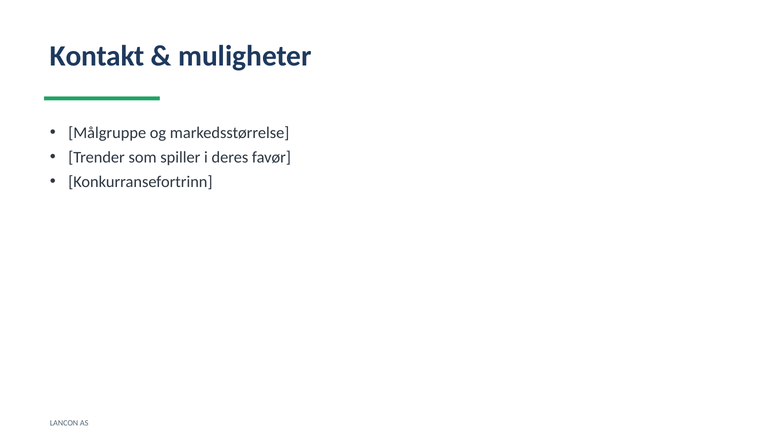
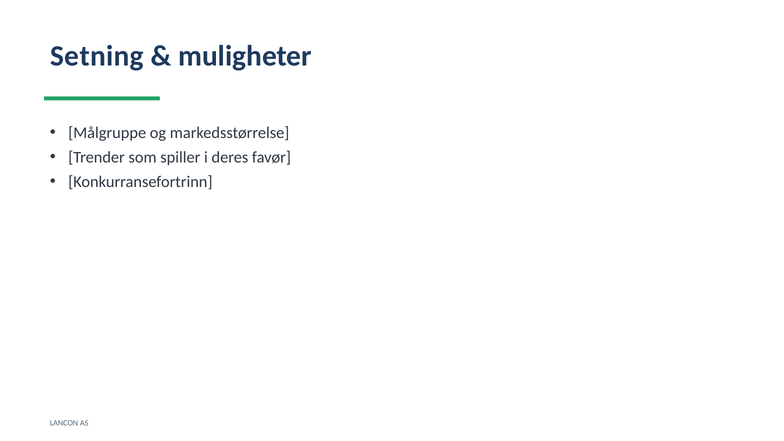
Kontakt: Kontakt -> Setning
